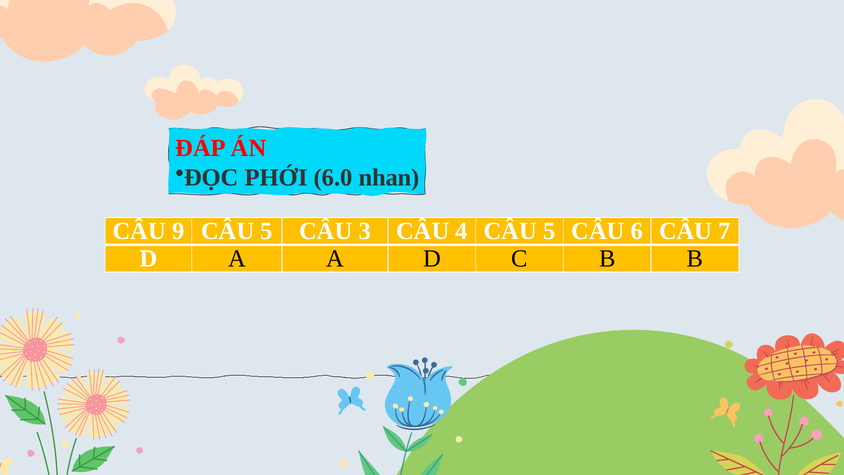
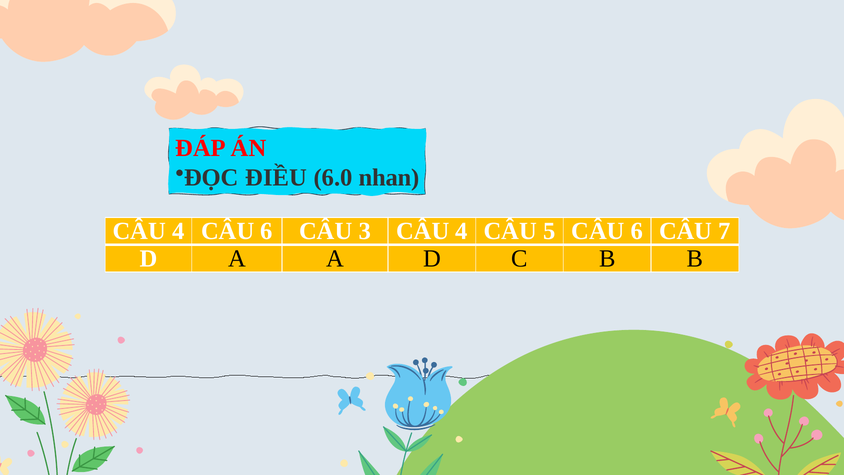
PHỚI: PHỚI -> ĐIỀU
9 at (178, 231): 9 -> 4
5 at (267, 231): 5 -> 6
